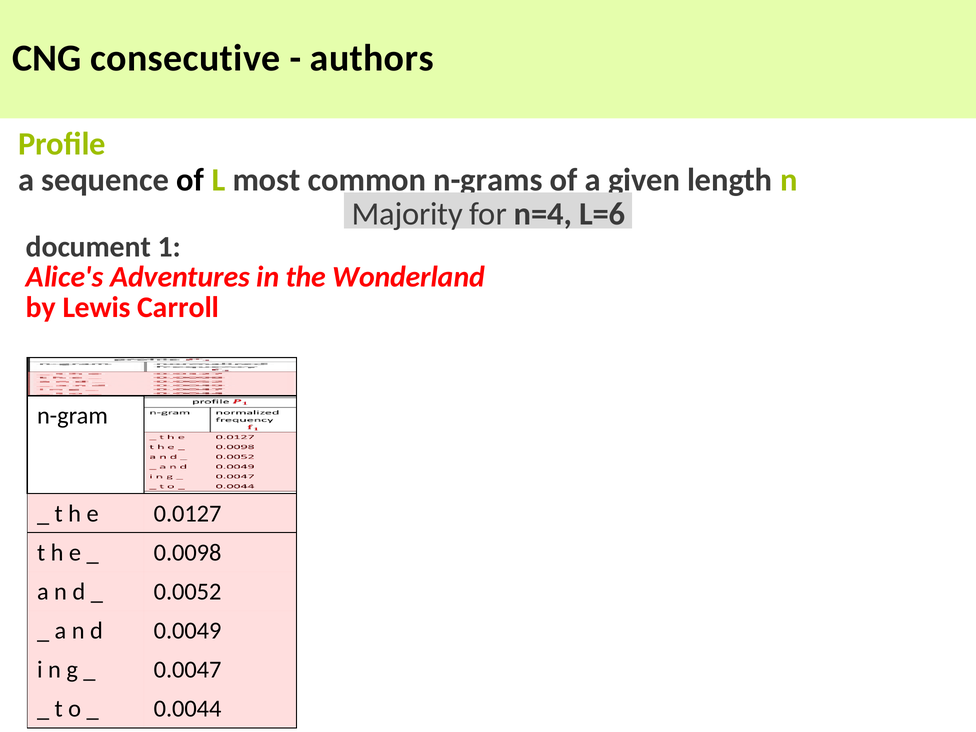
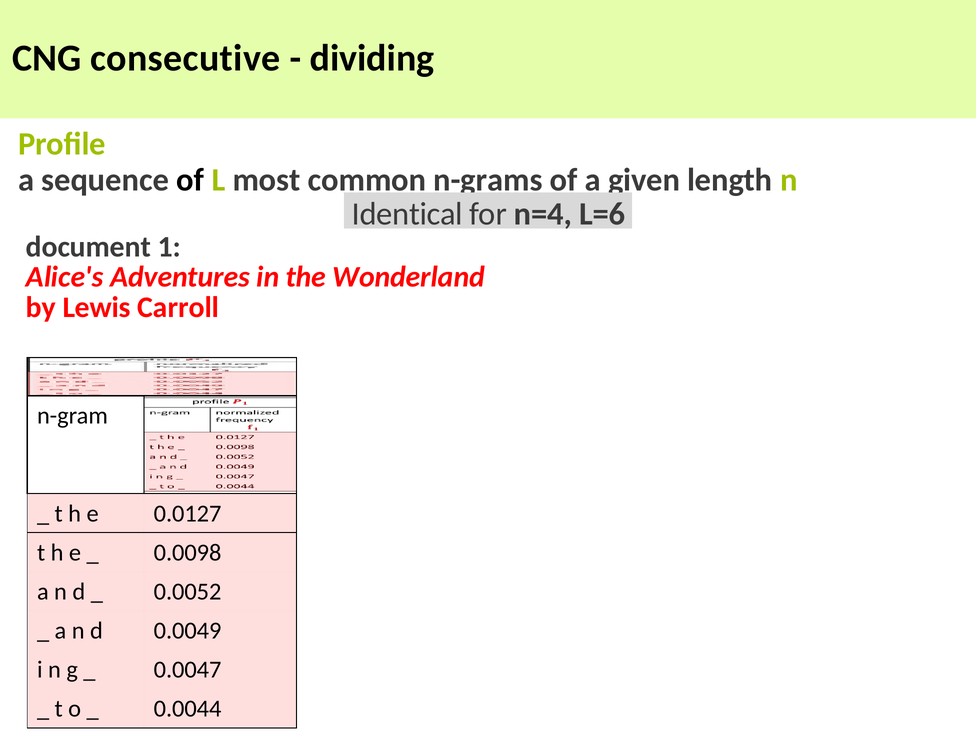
authors: authors -> dividing
Majority: Majority -> Identical
